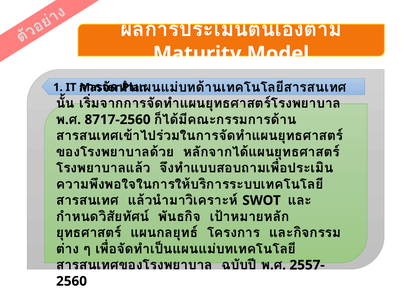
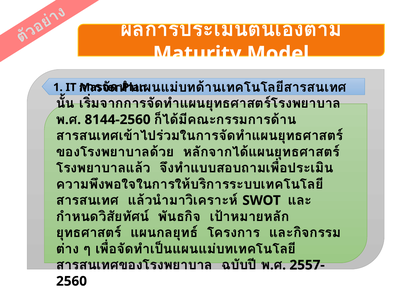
8717-2560: 8717-2560 -> 8144-2560
